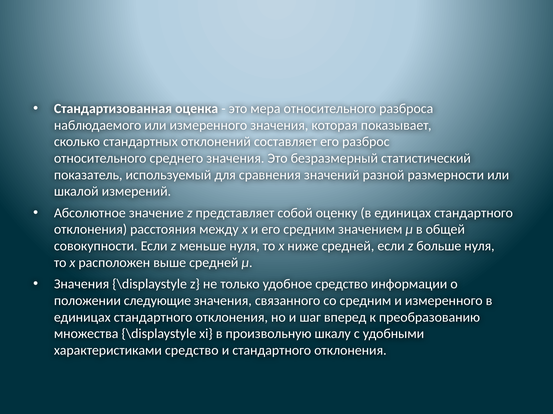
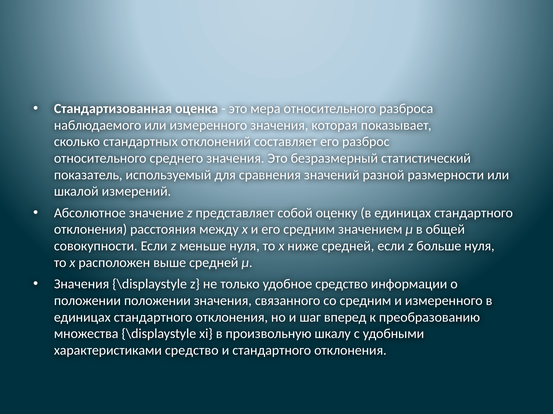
положении следующие: следующие -> положении
